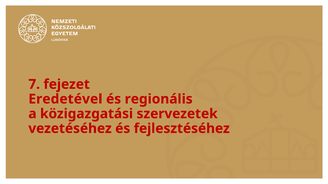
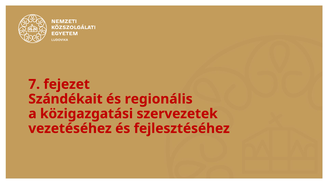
Eredetével: Eredetével -> Szándékait
